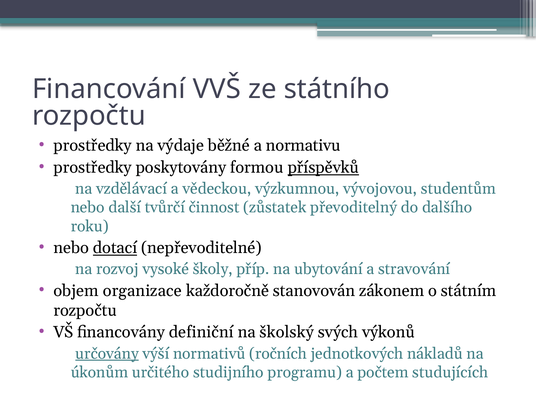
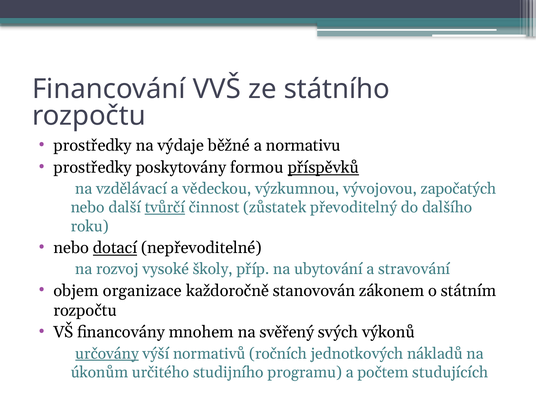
studentům: studentům -> započatých
tvůrčí underline: none -> present
definiční: definiční -> mnohem
školský: školský -> svěřený
